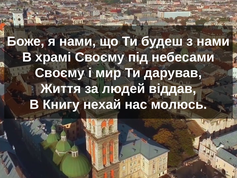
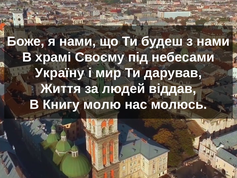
Своєму at (60, 73): Своєму -> Україну
нехай: нехай -> молю
